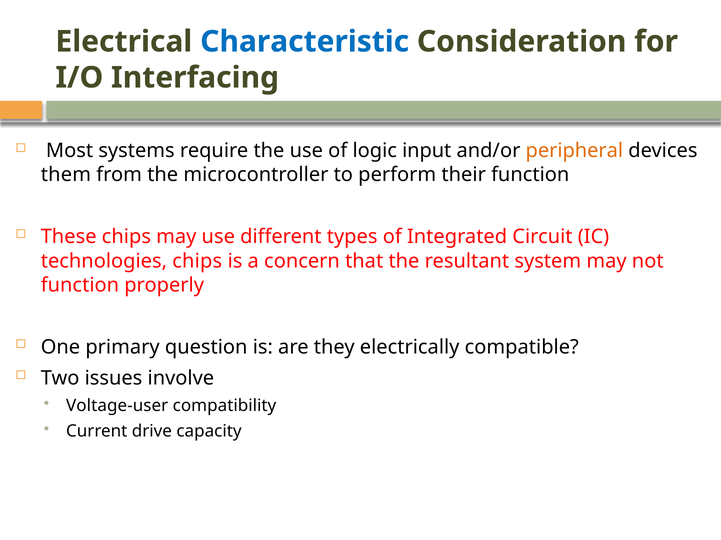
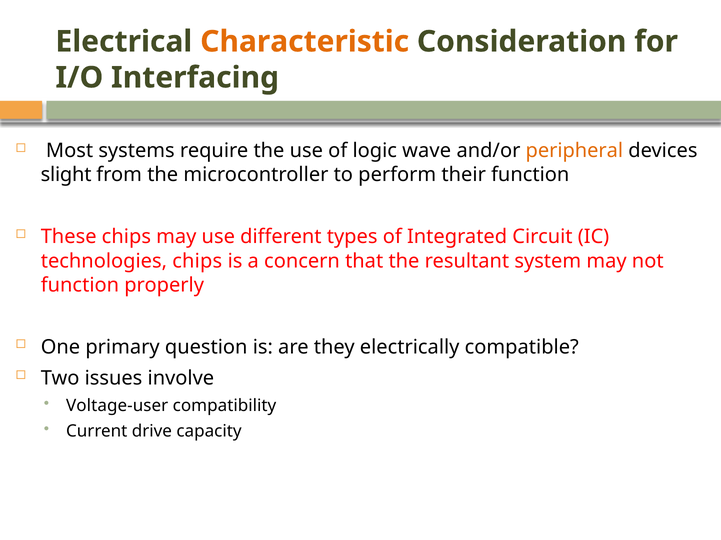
Characteristic colour: blue -> orange
input: input -> wave
them: them -> slight
